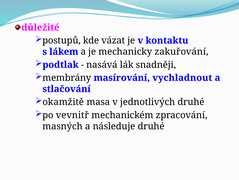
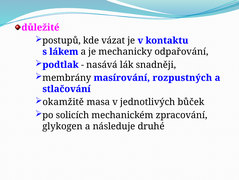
zakuřování: zakuřování -> odpařování
vychladnout: vychladnout -> rozpustných
jednotlivých druhé: druhé -> bůček
vevnitř: vevnitř -> solicích
masných: masných -> glykogen
